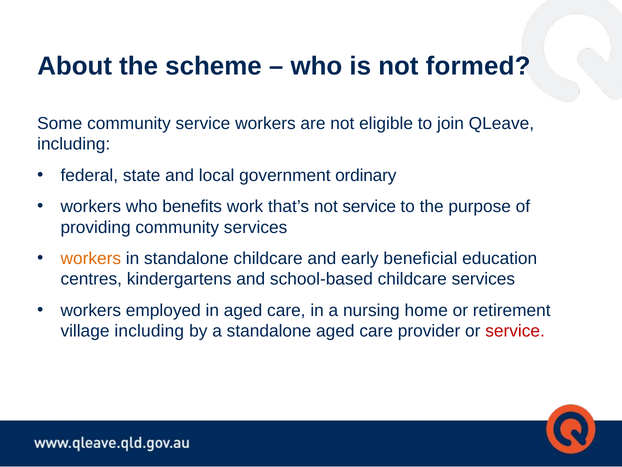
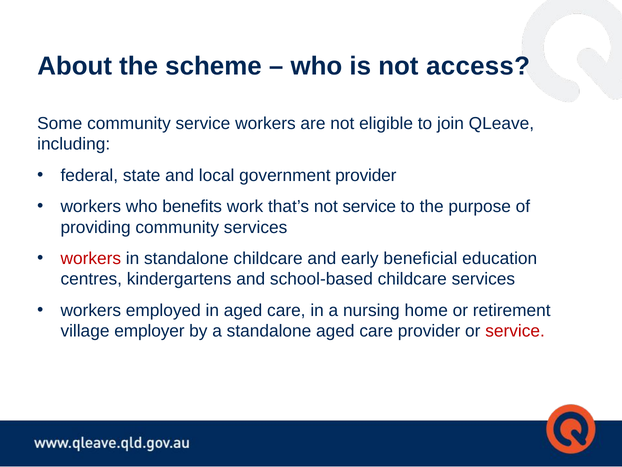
formed: formed -> access
government ordinary: ordinary -> provider
workers at (91, 258) colour: orange -> red
village including: including -> employer
